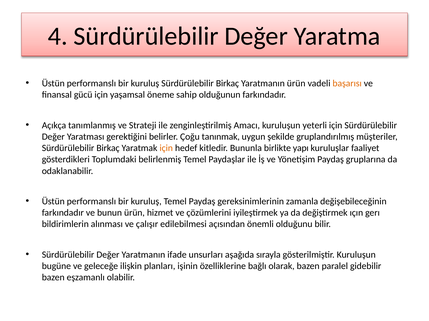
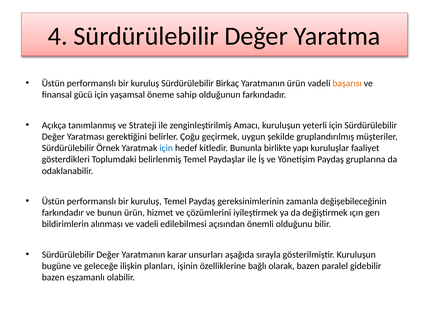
tanınmak: tanınmak -> geçirmek
Birkaç at (108, 148): Birkaç -> Örnek
için at (166, 148) colour: orange -> blue
ve çalışır: çalışır -> vadeli
ifade: ifade -> karar
